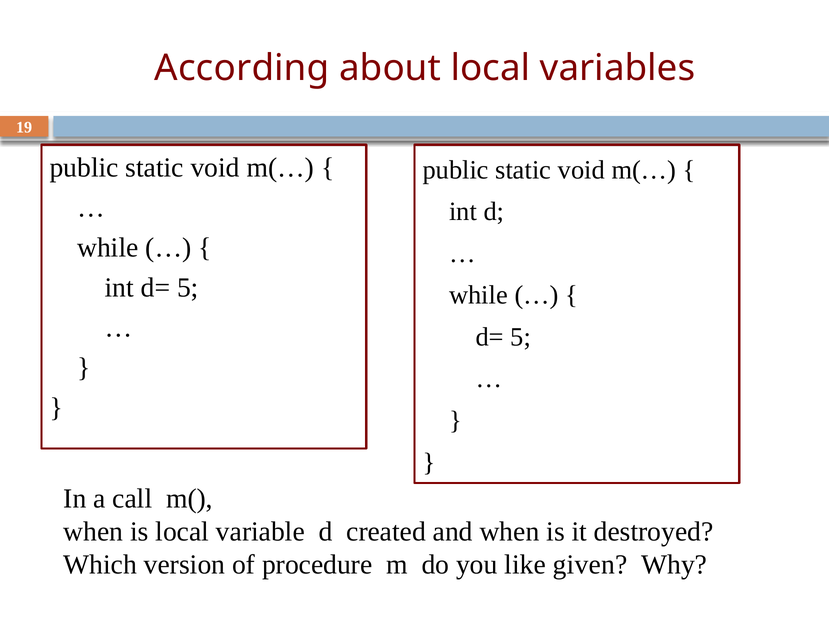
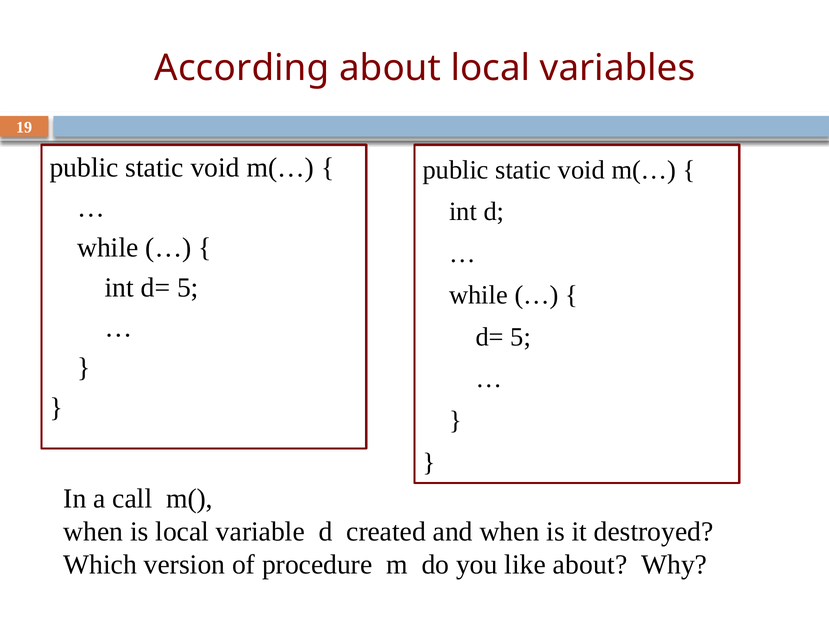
like given: given -> about
